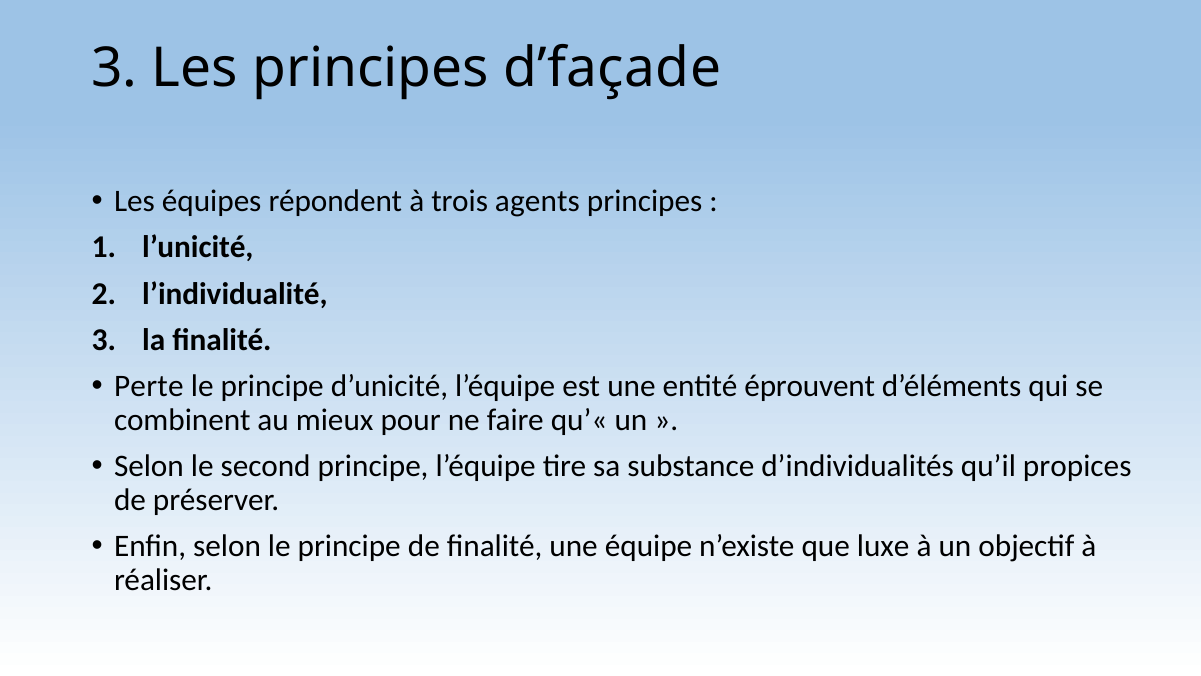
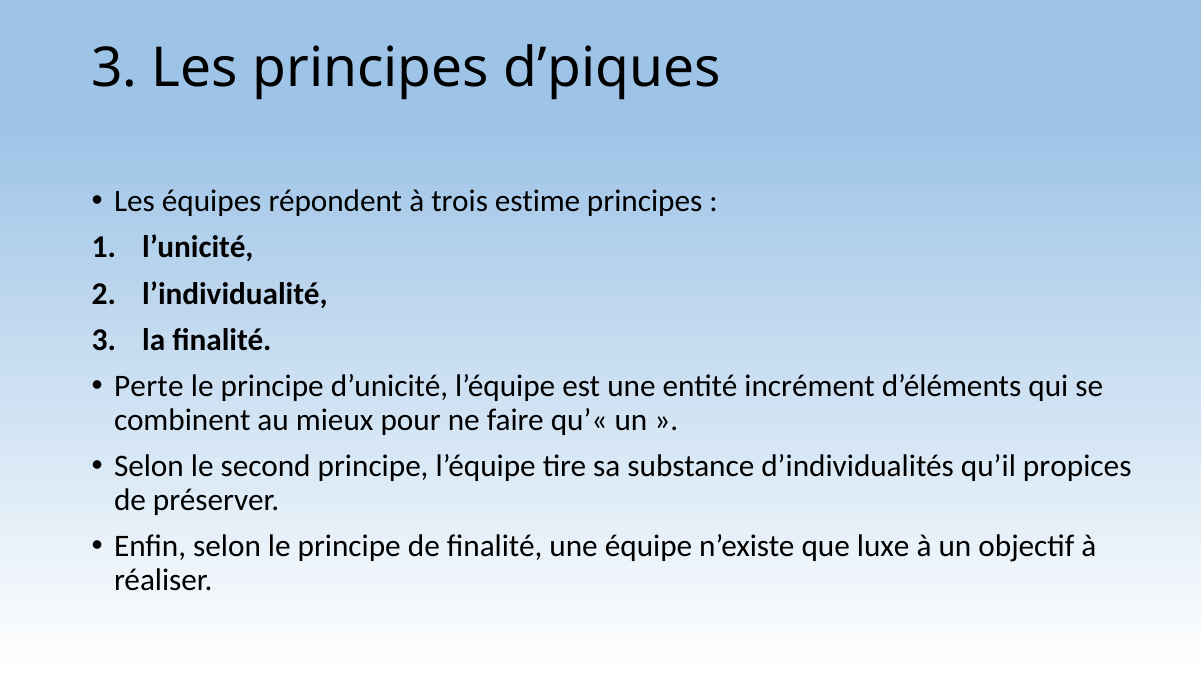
d’façade: d’façade -> d’piques
agents: agents -> estime
éprouvent: éprouvent -> incrément
